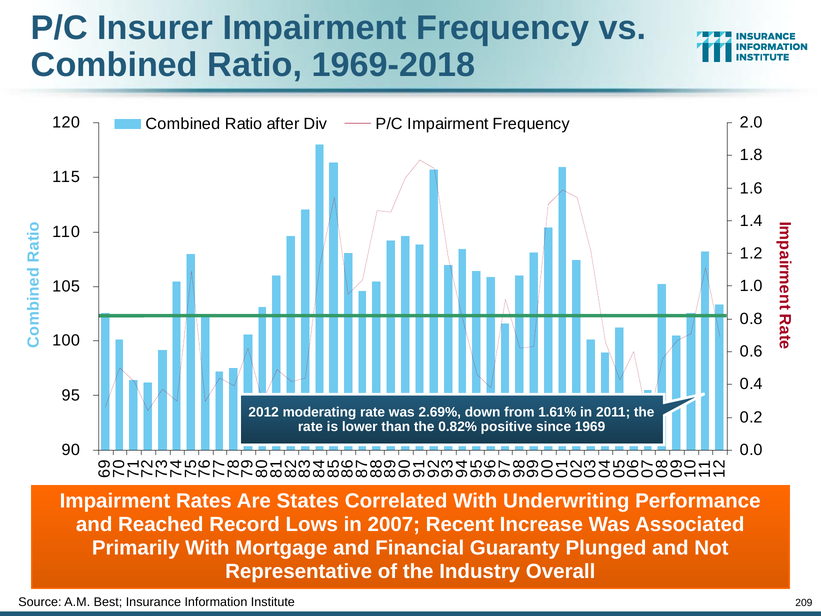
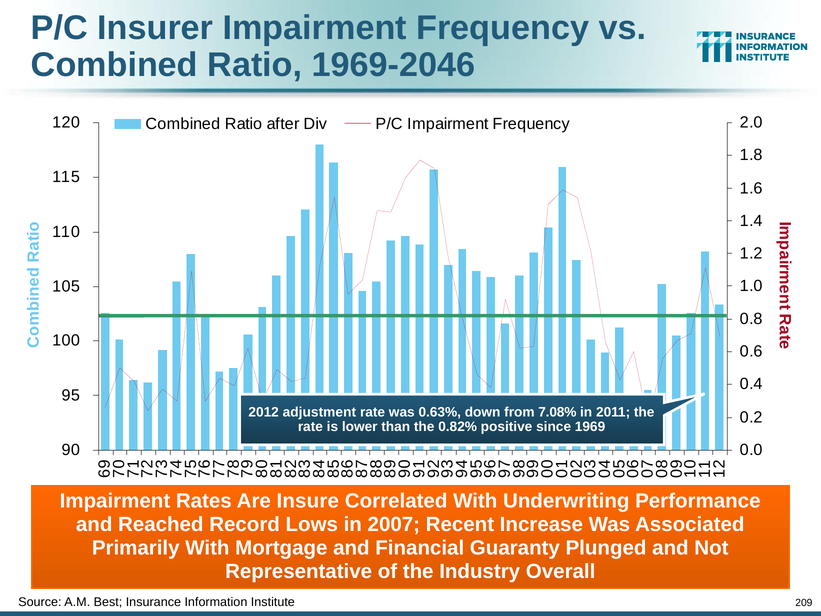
1969-2018: 1969-2018 -> 1969-2046
moderating: moderating -> adjustment
2.69%: 2.69% -> 0.63%
1.61%: 1.61% -> 7.08%
States: States -> Insure
